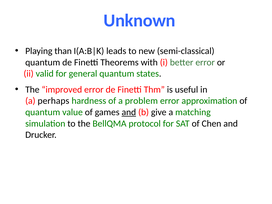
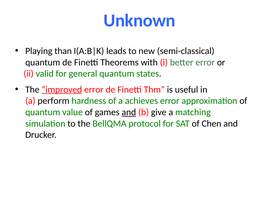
improved underline: none -> present
perhaps: perhaps -> perform
problem: problem -> achieves
